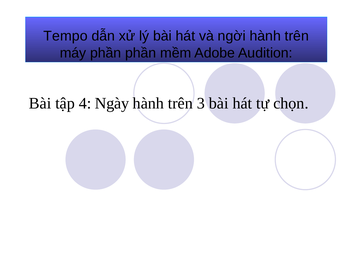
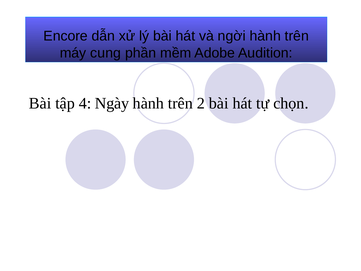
Tempo: Tempo -> Encore
máy phần: phần -> cung
3: 3 -> 2
